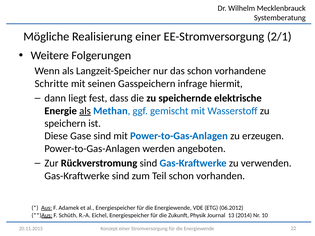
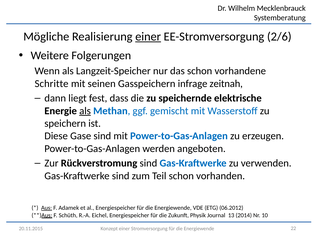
einer at (148, 37) underline: none -> present
2/1: 2/1 -> 2/6
hiermit: hiermit -> zeitnah
